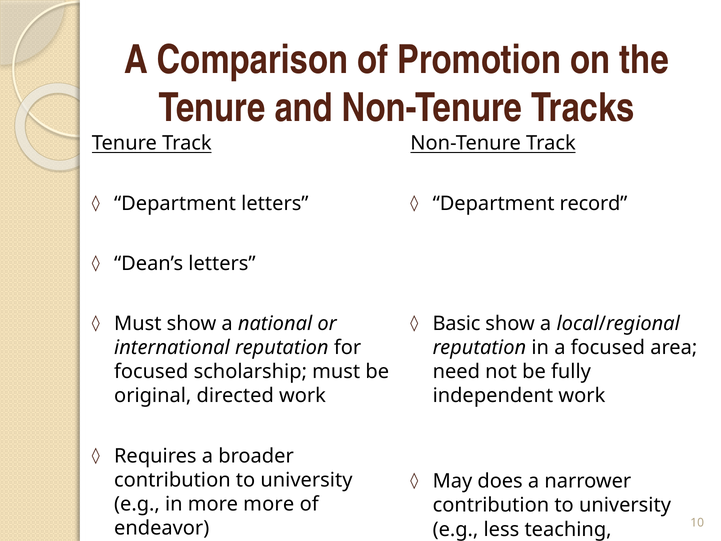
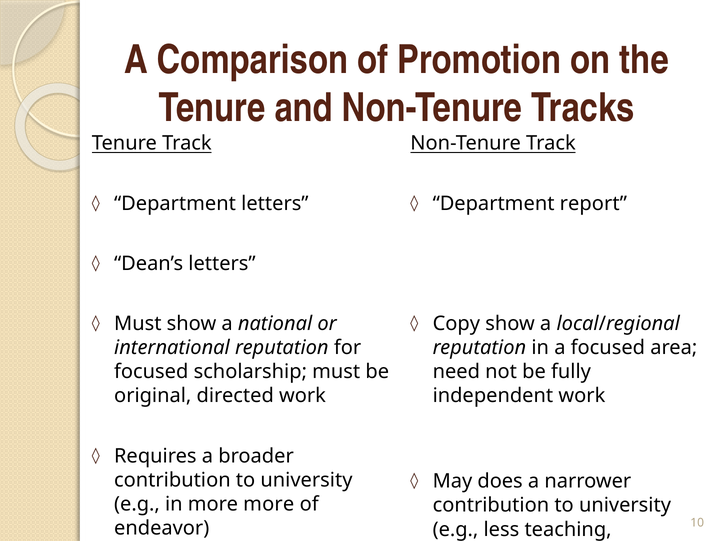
record: record -> report
Basic: Basic -> Copy
